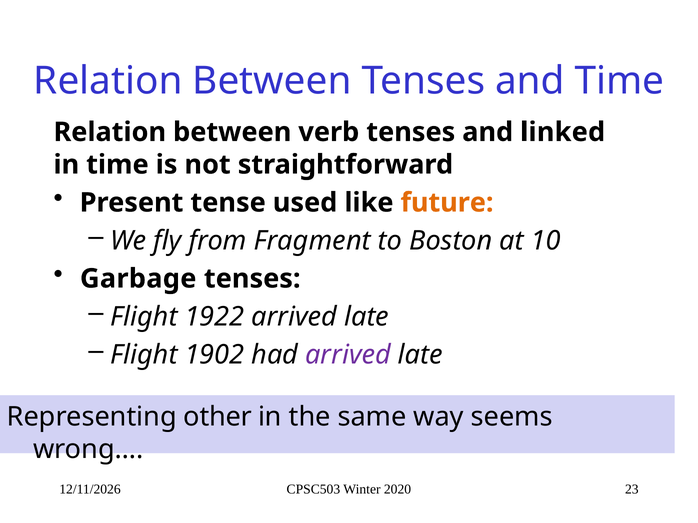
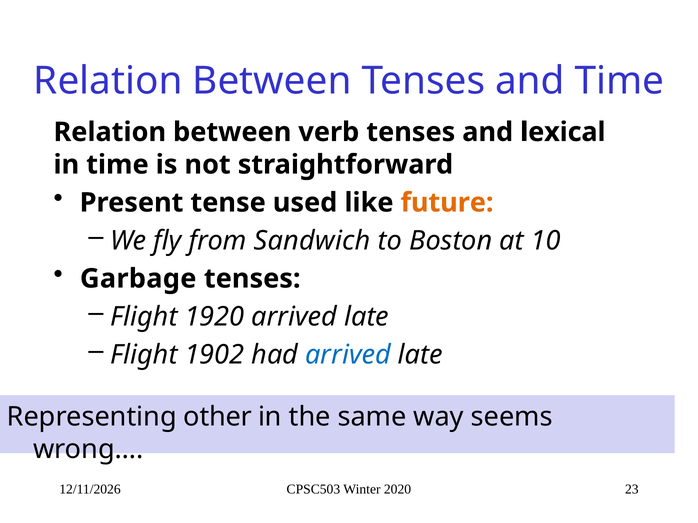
linked: linked -> lexical
Fragment: Fragment -> Sandwich
1922: 1922 -> 1920
arrived at (348, 355) colour: purple -> blue
